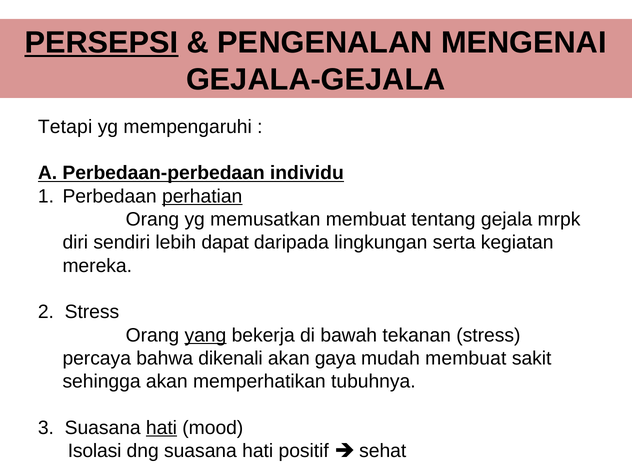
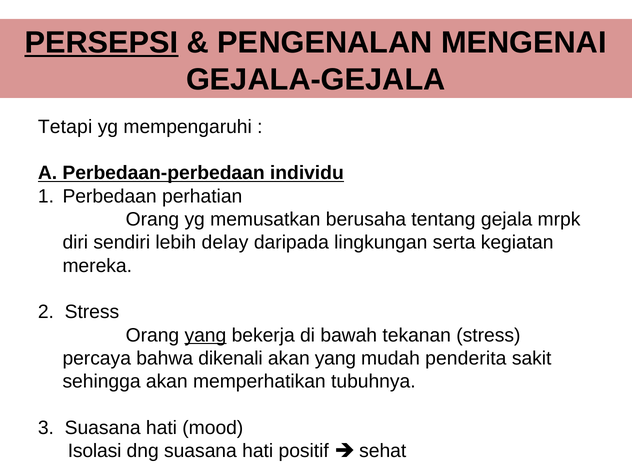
perhatian underline: present -> none
memusatkan membuat: membuat -> berusaha
dapat: dapat -> delay
akan gaya: gaya -> yang
mudah membuat: membuat -> penderita
hati at (161, 428) underline: present -> none
